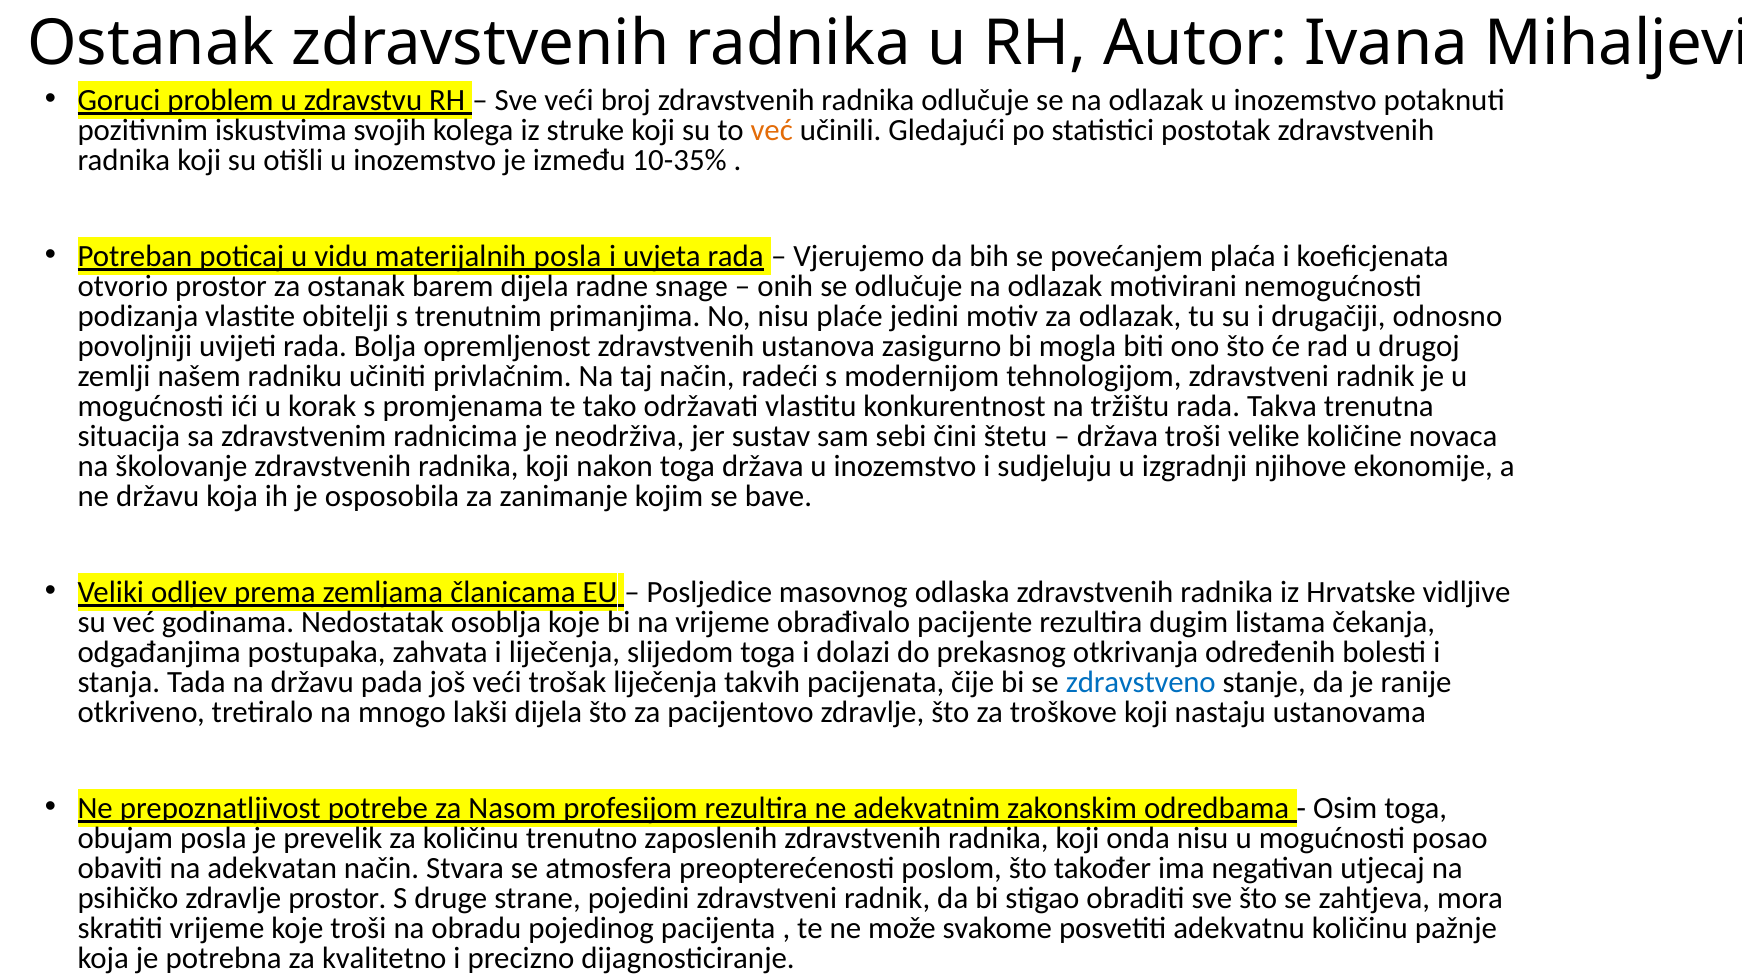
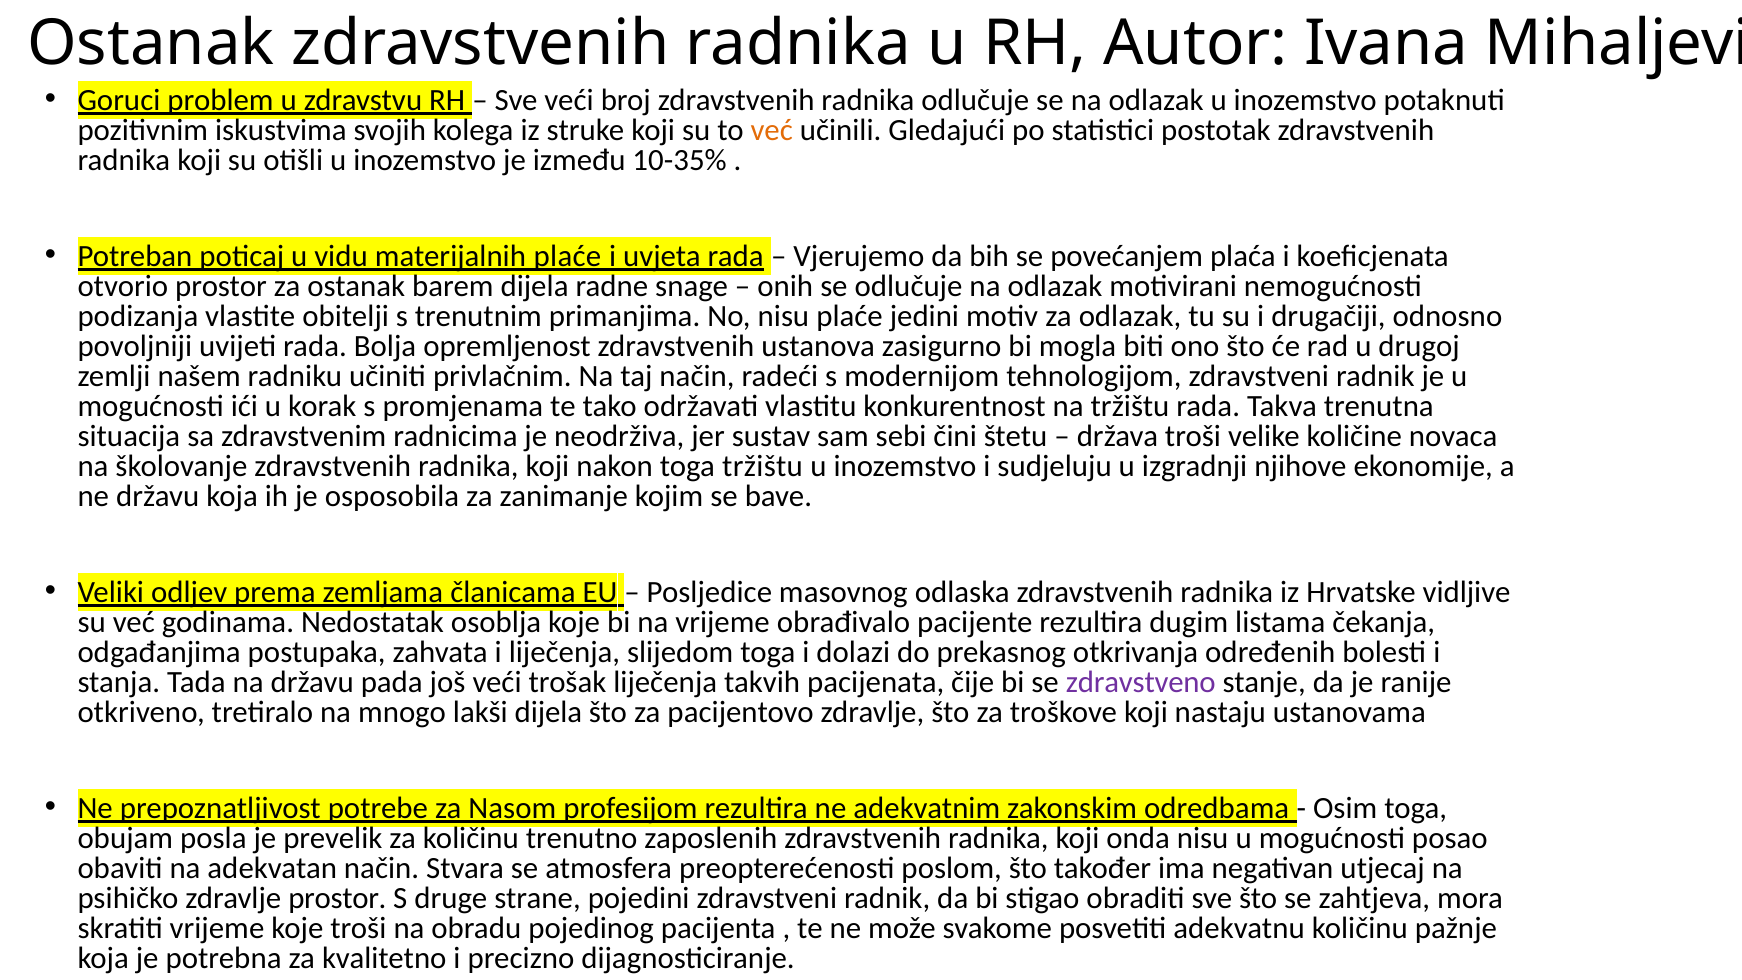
materijalnih posla: posla -> plaće
toga država: država -> tržištu
zdravstveno colour: blue -> purple
